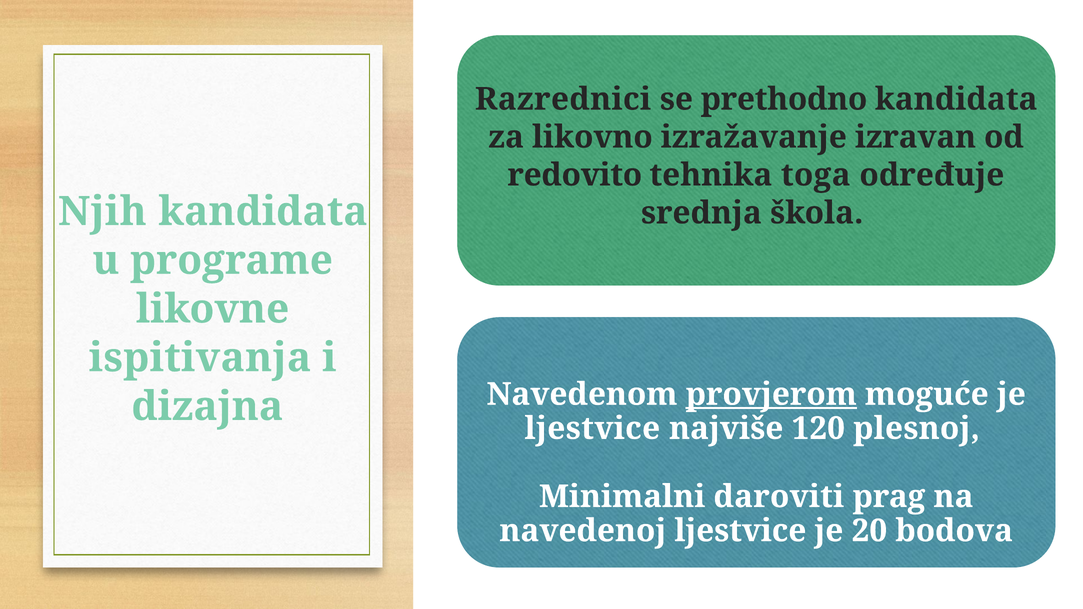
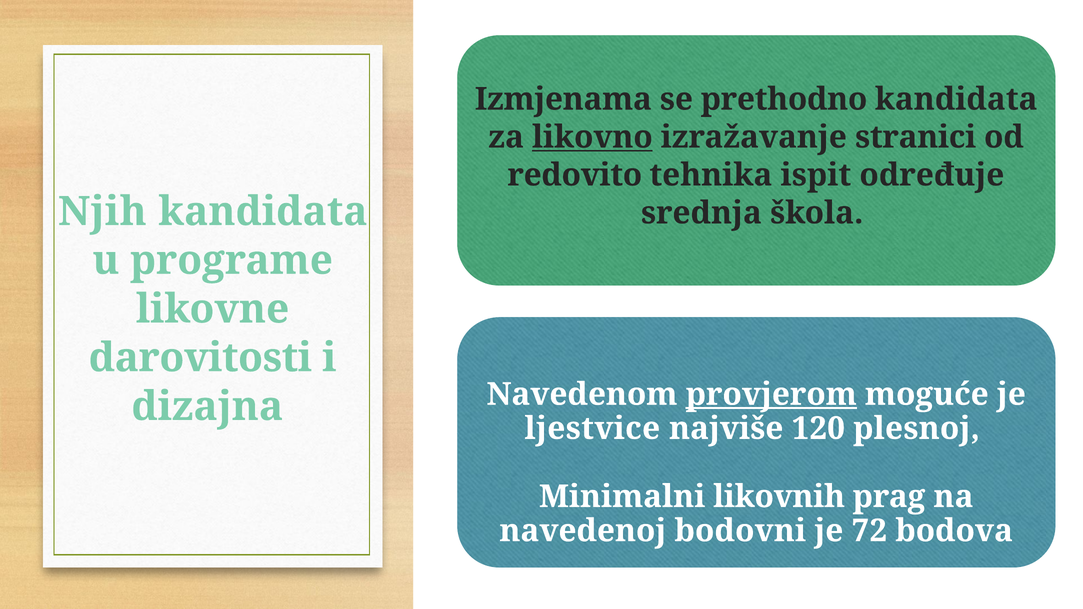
Razrednici: Razrednici -> Izmjenama
likovno underline: none -> present
izravan: izravan -> stranici
toga: toga -> ispit
ispitivanja: ispitivanja -> darovitosti
daroviti: daroviti -> likovnih
navedenoj ljestvice: ljestvice -> bodovni
20: 20 -> 72
